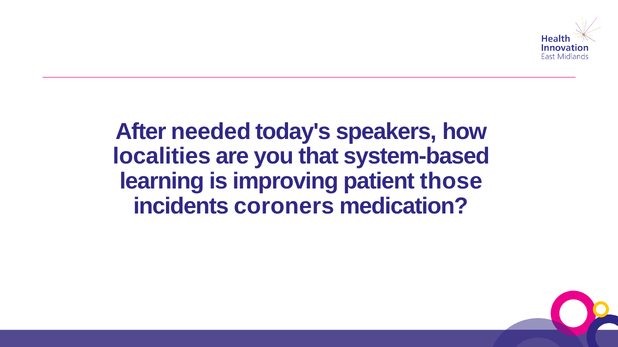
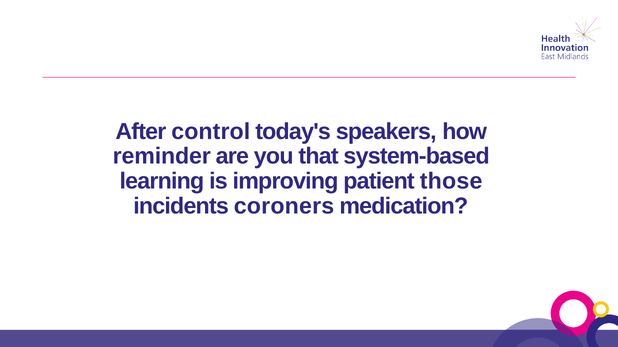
needed: needed -> control
localities: localities -> reminder
